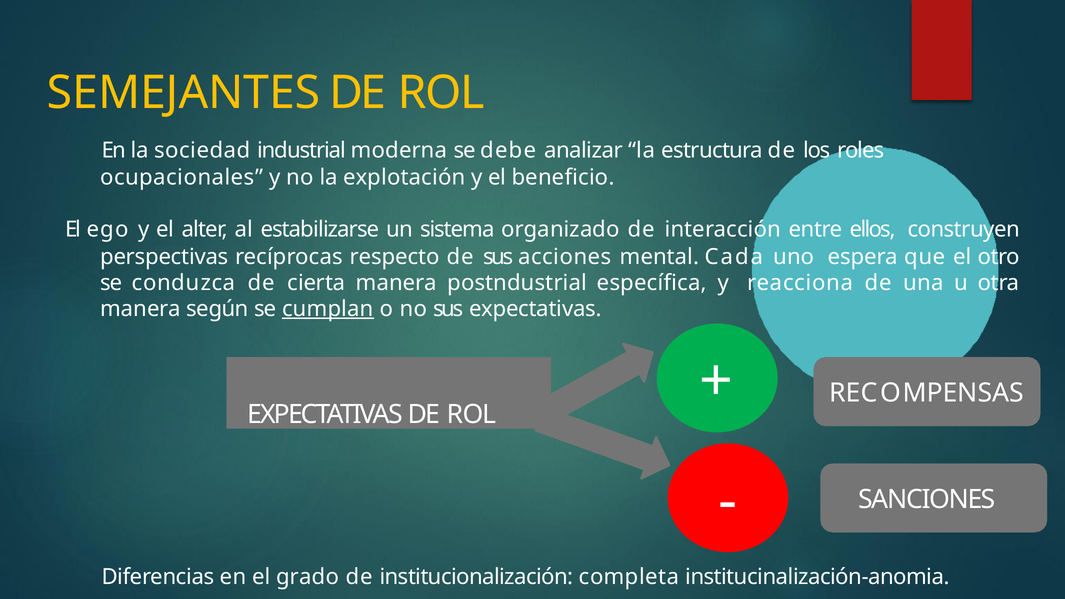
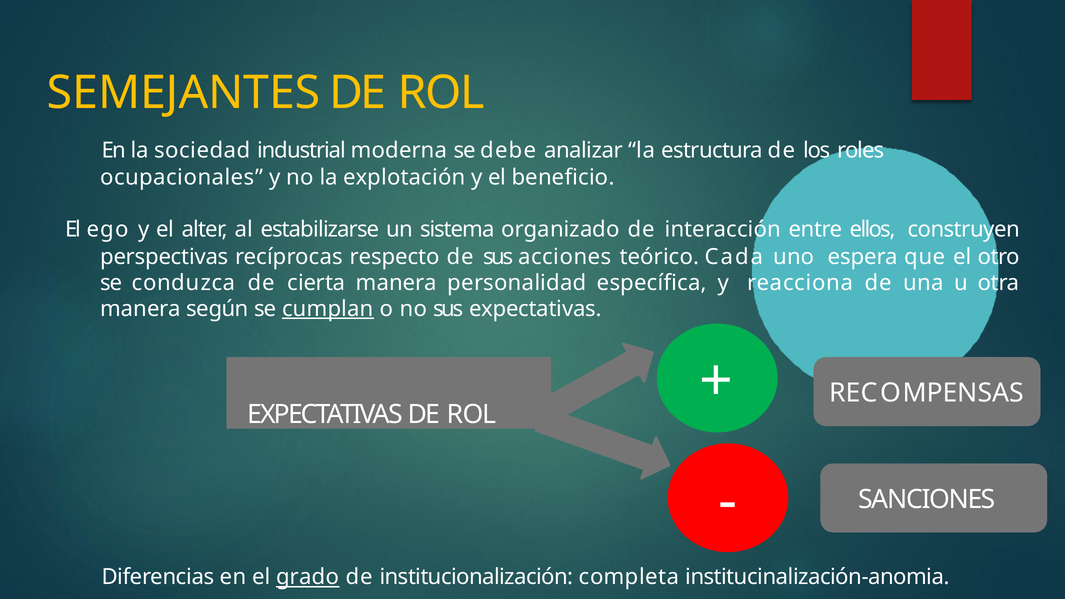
mental: mental -> teórico
postndustrial: postndustrial -> personalidad
grado underline: none -> present
